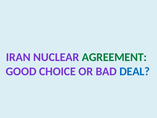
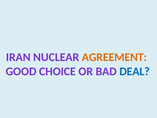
AGREEMENT colour: green -> orange
